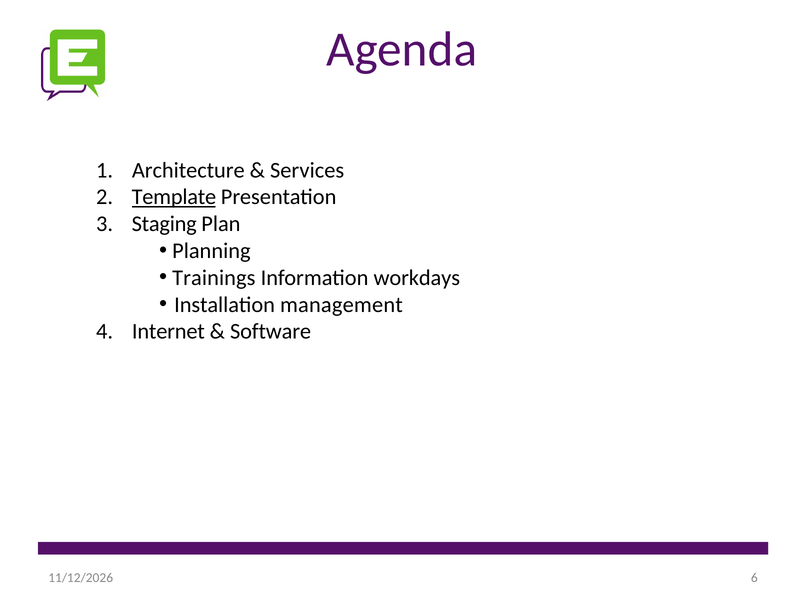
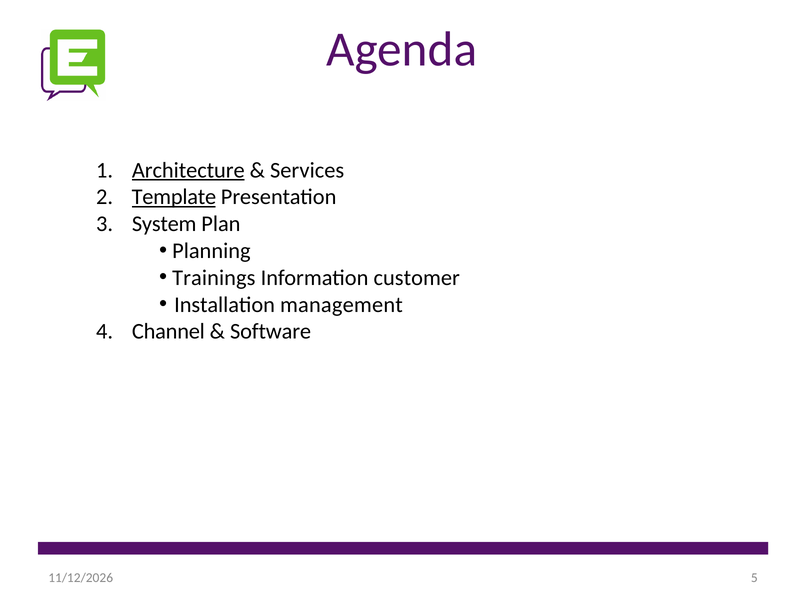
Architecture underline: none -> present
Staging: Staging -> System
workdays: workdays -> customer
Internet: Internet -> Channel
6: 6 -> 5
